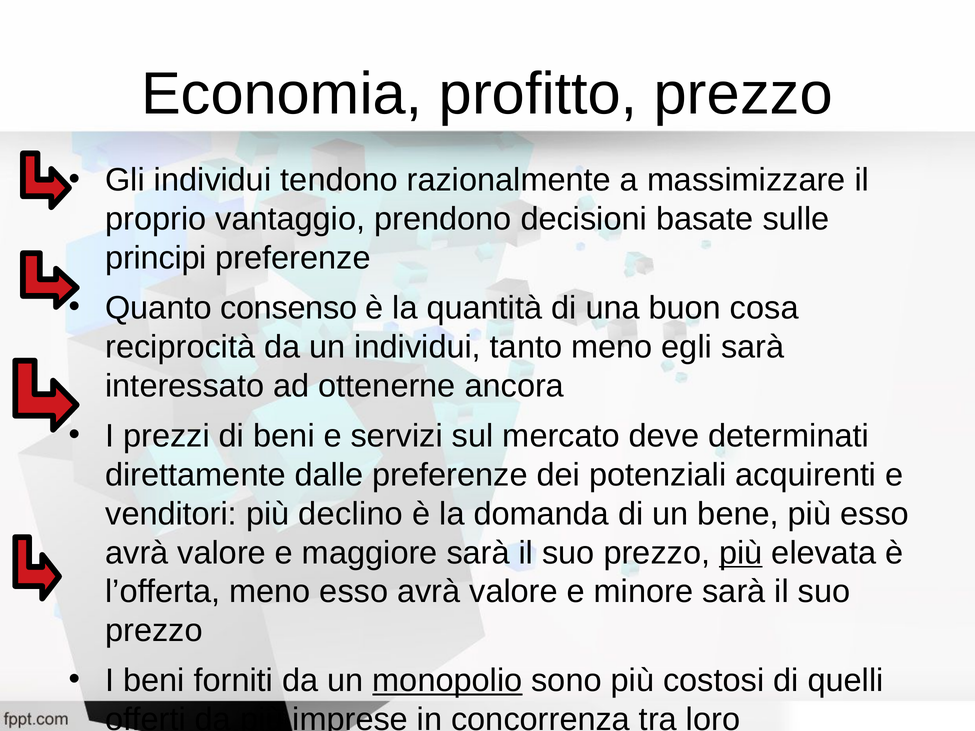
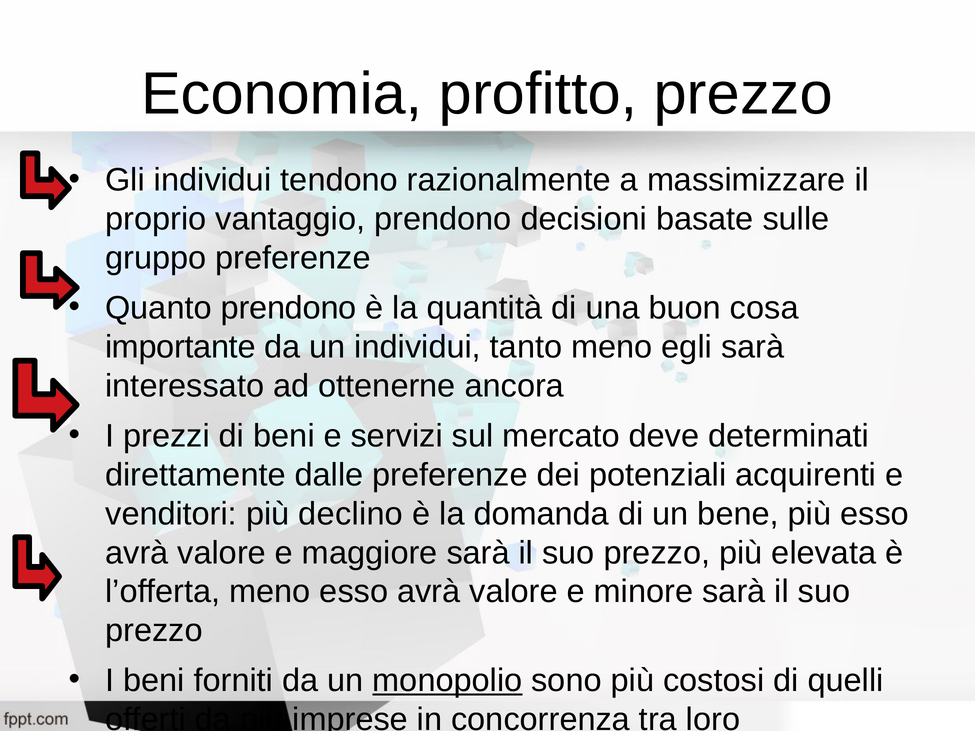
principi: principi -> gruppo
Quanto consenso: consenso -> prendono
reciprocità: reciprocità -> importante
più at (741, 553) underline: present -> none
